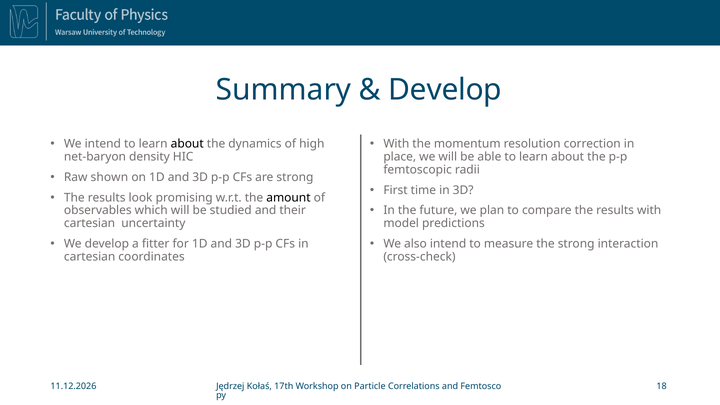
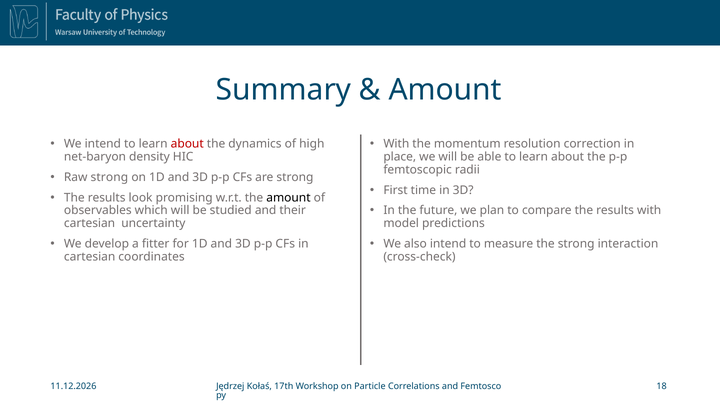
Develop at (445, 90): Develop -> Amount
about at (187, 144) colour: black -> red
Raw shown: shown -> strong
